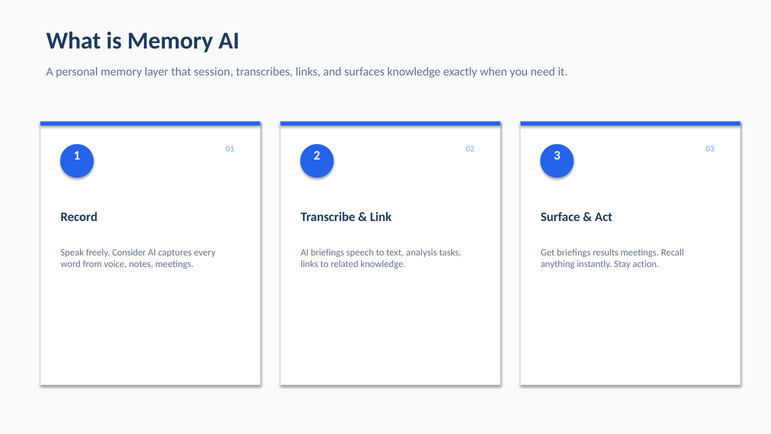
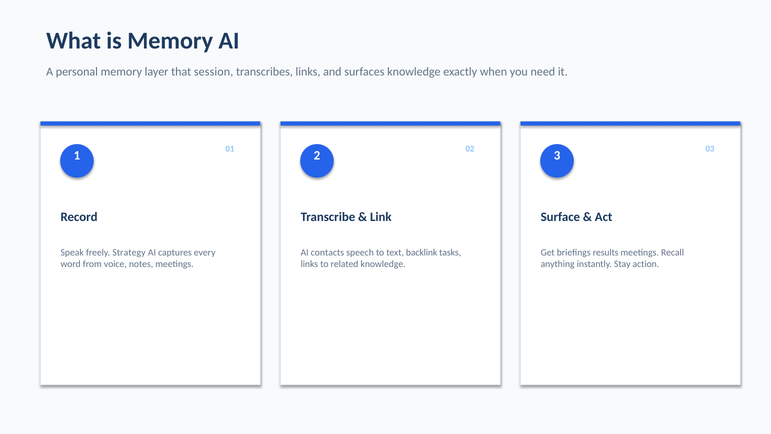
Consider: Consider -> Strategy
AI briefings: briefings -> contacts
analysis: analysis -> backlink
